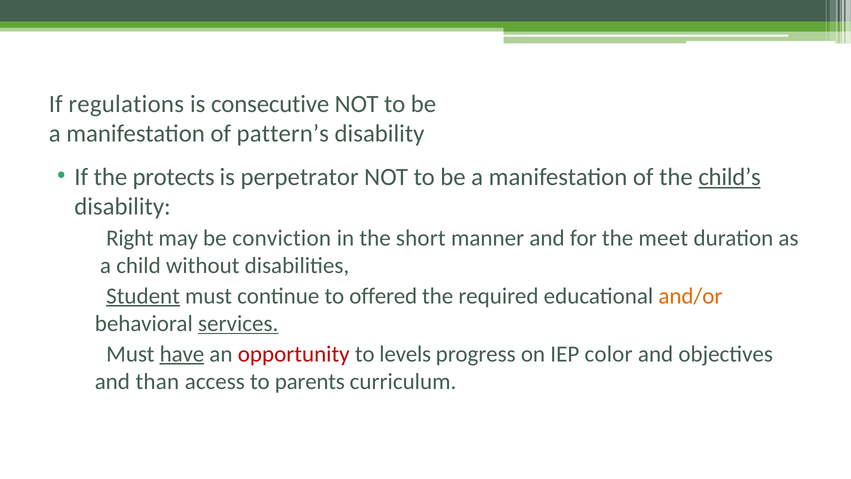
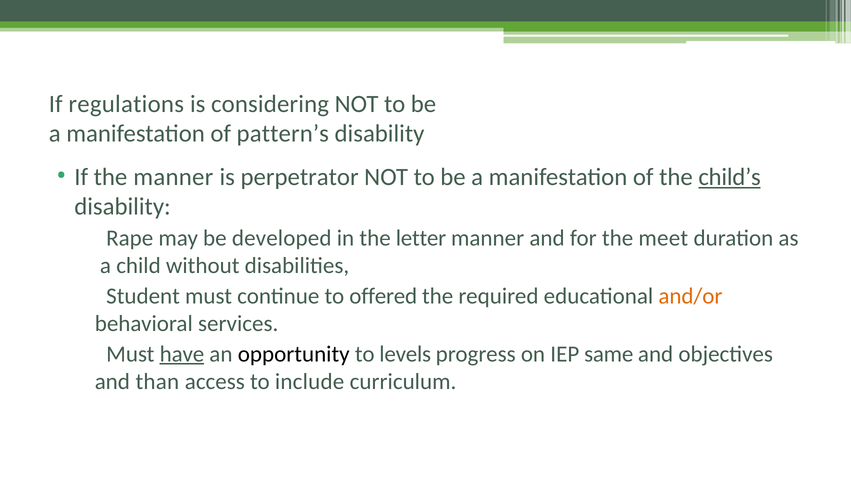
consecutive: consecutive -> considering
the protects: protects -> manner
Right: Right -> Rape
conviction: conviction -> developed
short: short -> letter
Student underline: present -> none
services underline: present -> none
opportunity colour: red -> black
color: color -> same
parents: parents -> include
